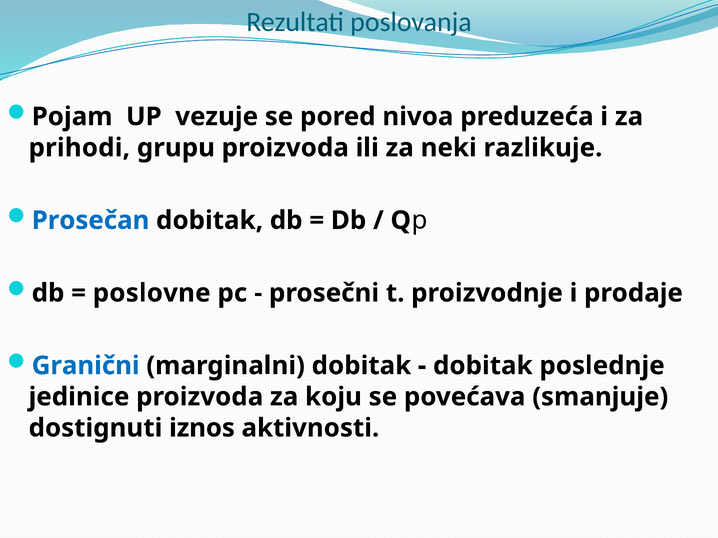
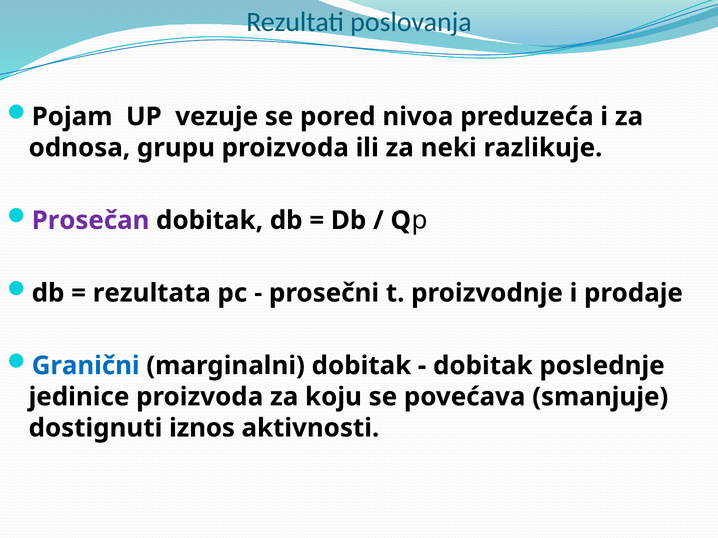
prihodi: prihodi -> odnosa
Prosečan colour: blue -> purple
poslovne: poslovne -> rezultata
